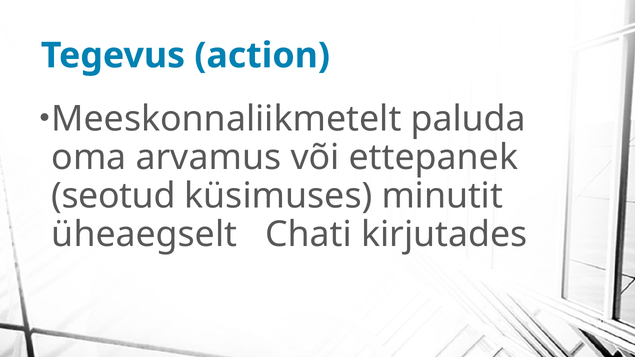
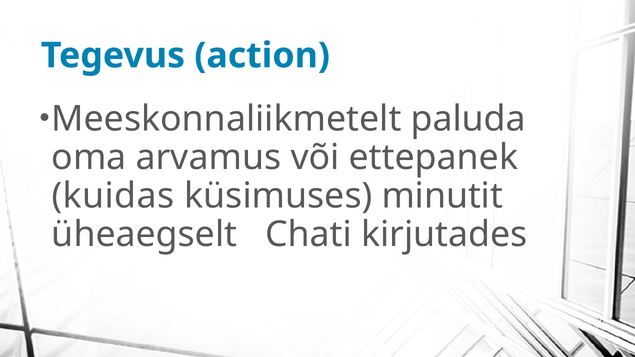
seotud: seotud -> kuidas
